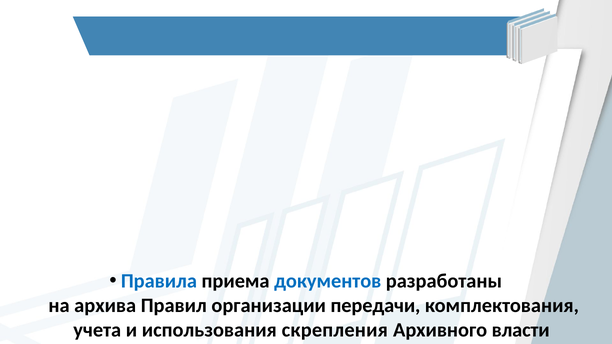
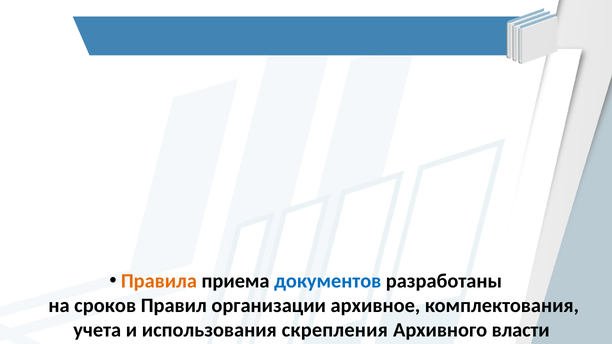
Правила colour: blue -> orange
архива: архива -> сроков
передачи: передачи -> архивное
